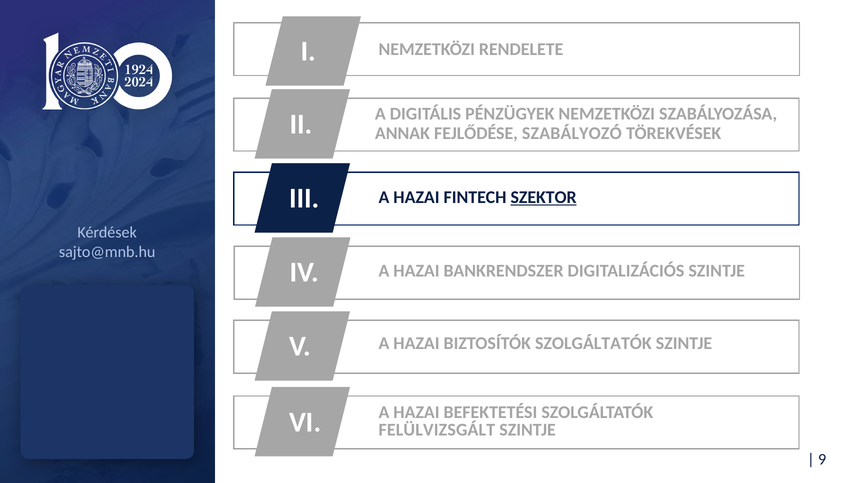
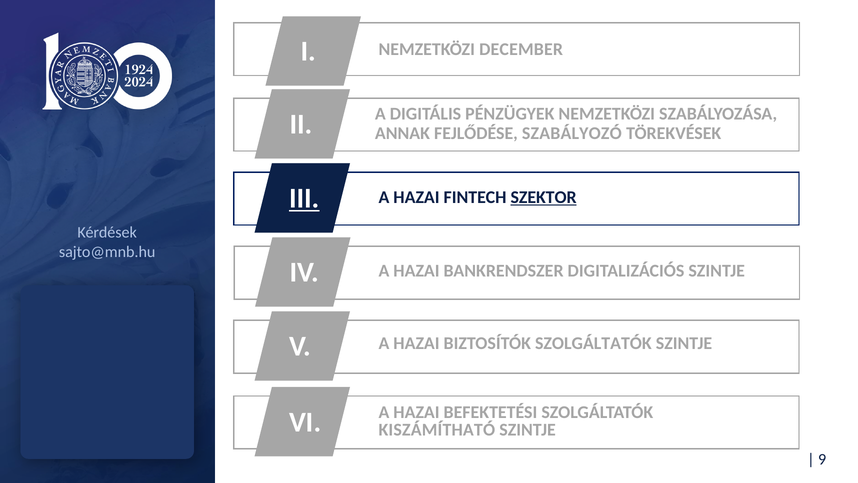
RENDELETE: RENDELETE -> DECEMBER
III underline: none -> present
FELÜLVIZSGÁLT: FELÜLVIZSGÁLT -> KISZÁMÍTHATÓ
